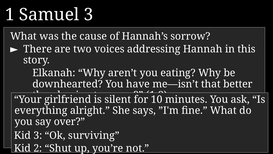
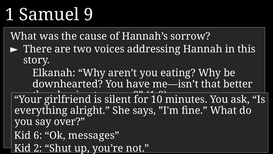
Samuel 3: 3 -> 9
Kid 3: 3 -> 6
surviving: surviving -> messages
